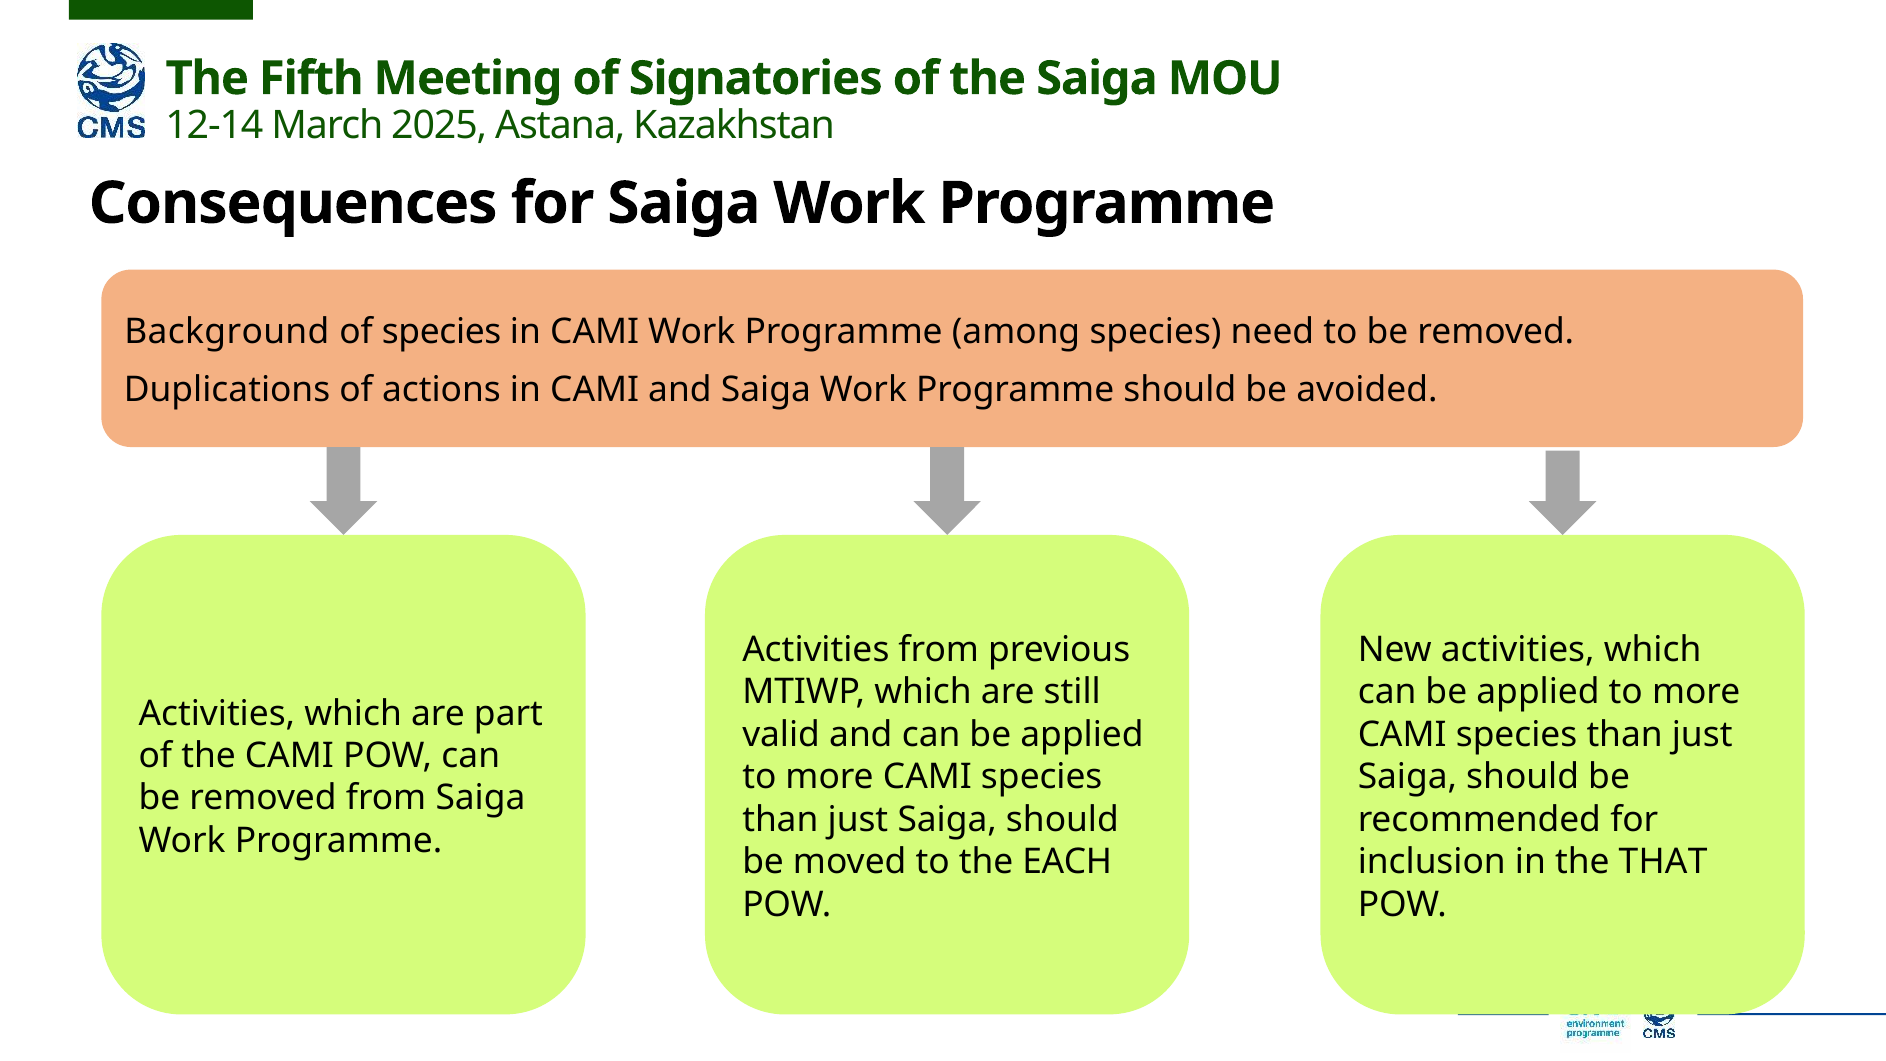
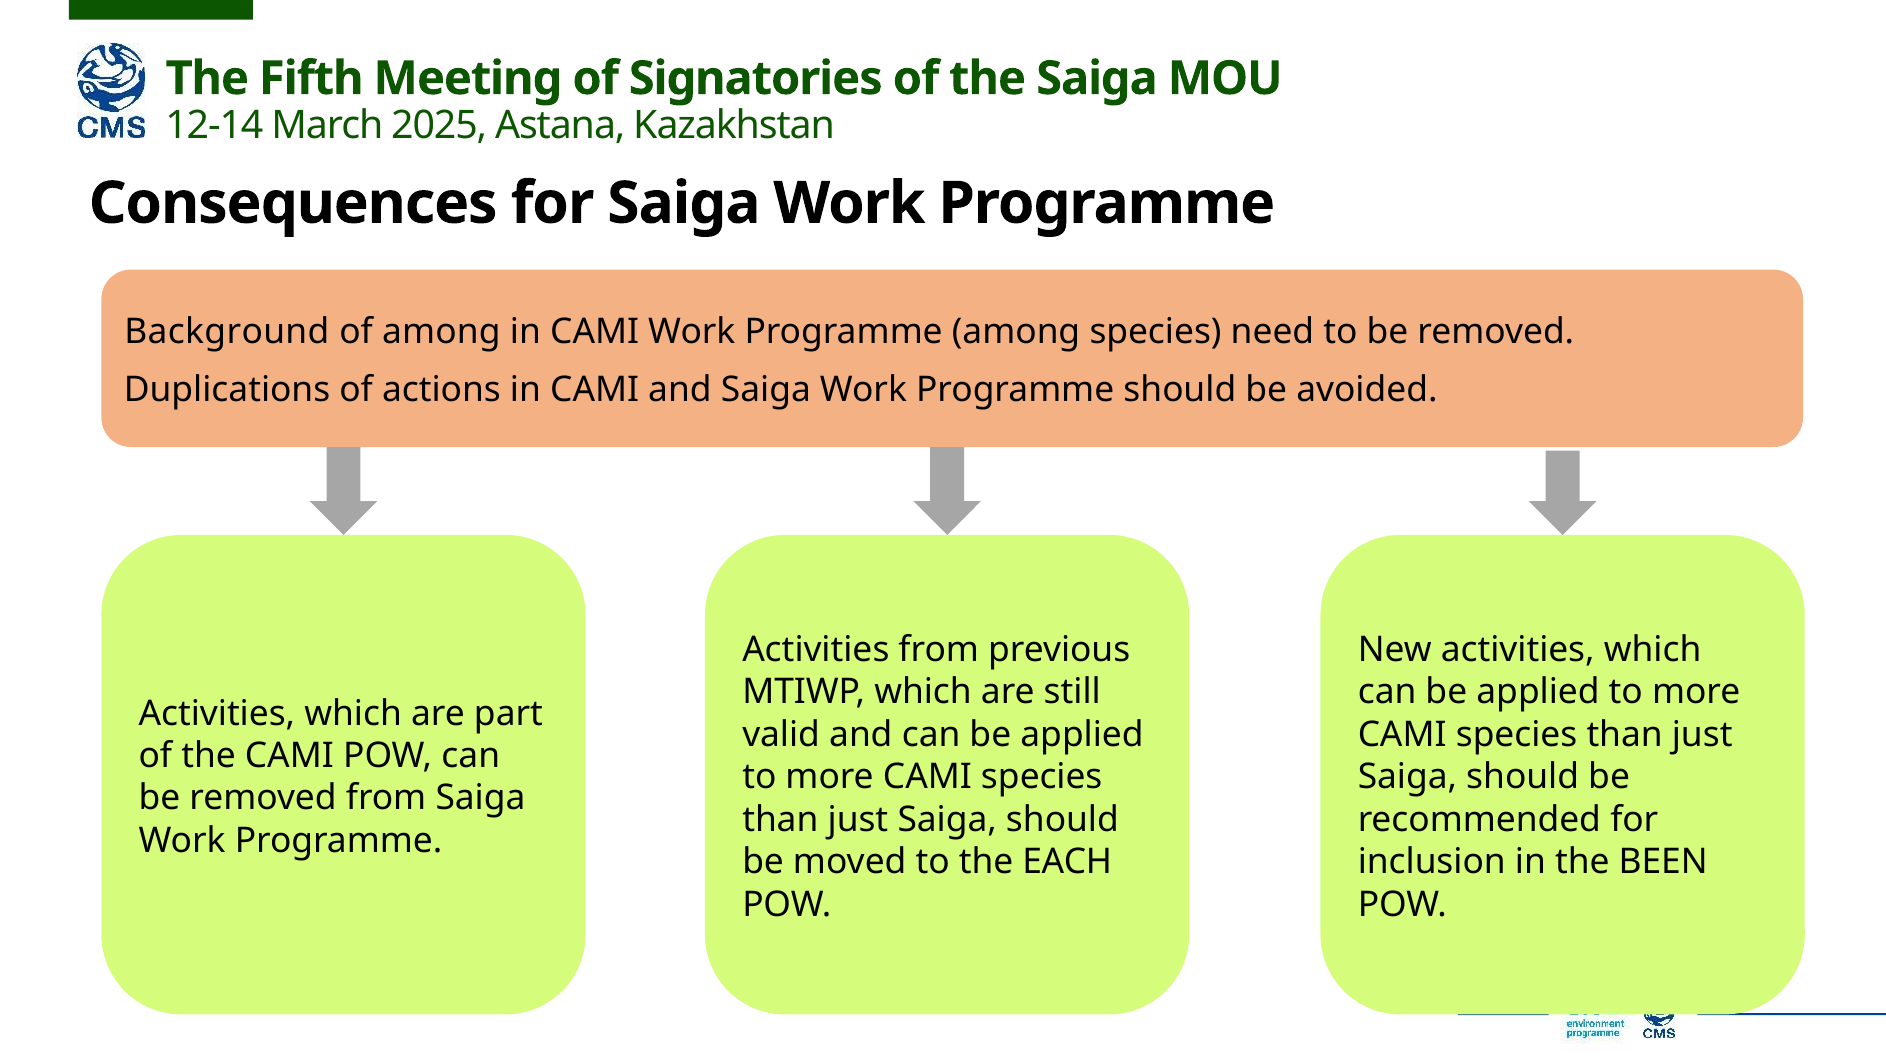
of species: species -> among
THAT: THAT -> BEEN
